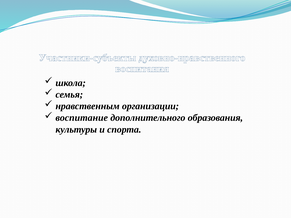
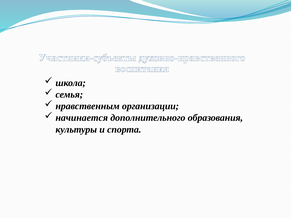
воспитание: воспитание -> начинается
